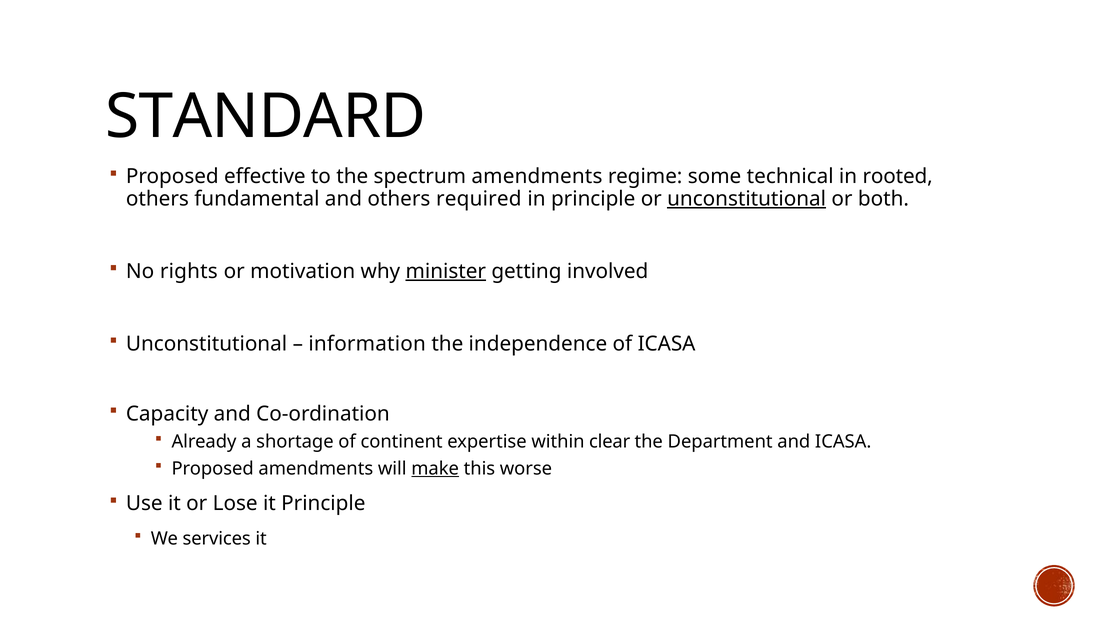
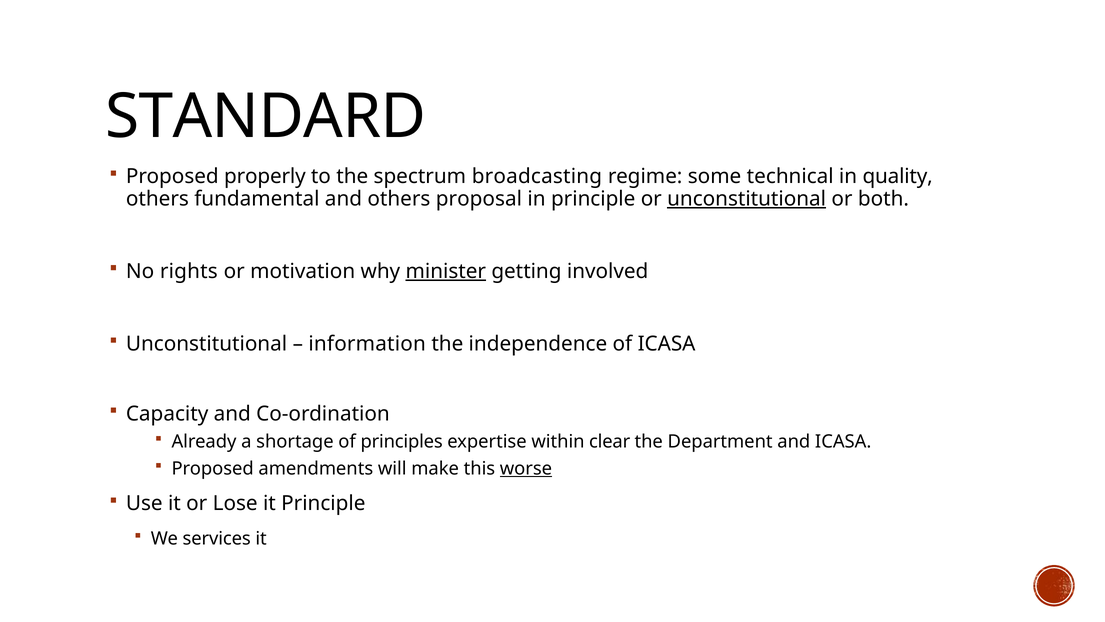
effective: effective -> properly
spectrum amendments: amendments -> broadcasting
rooted: rooted -> quality
required: required -> proposal
continent: continent -> principles
make underline: present -> none
worse underline: none -> present
